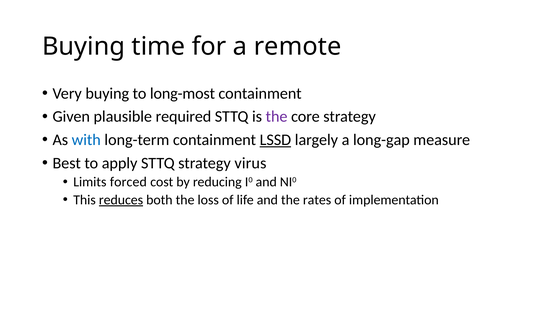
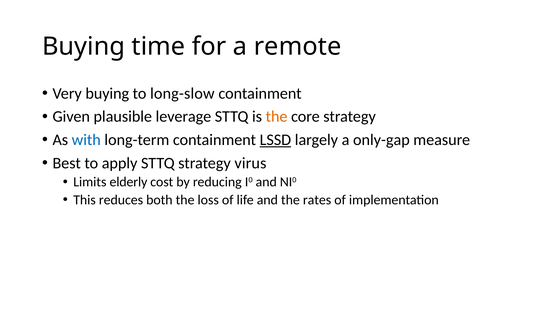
long-most: long-most -> long-slow
required: required -> leverage
the at (277, 117) colour: purple -> orange
long-gap: long-gap -> only-gap
forced: forced -> elderly
reduces underline: present -> none
